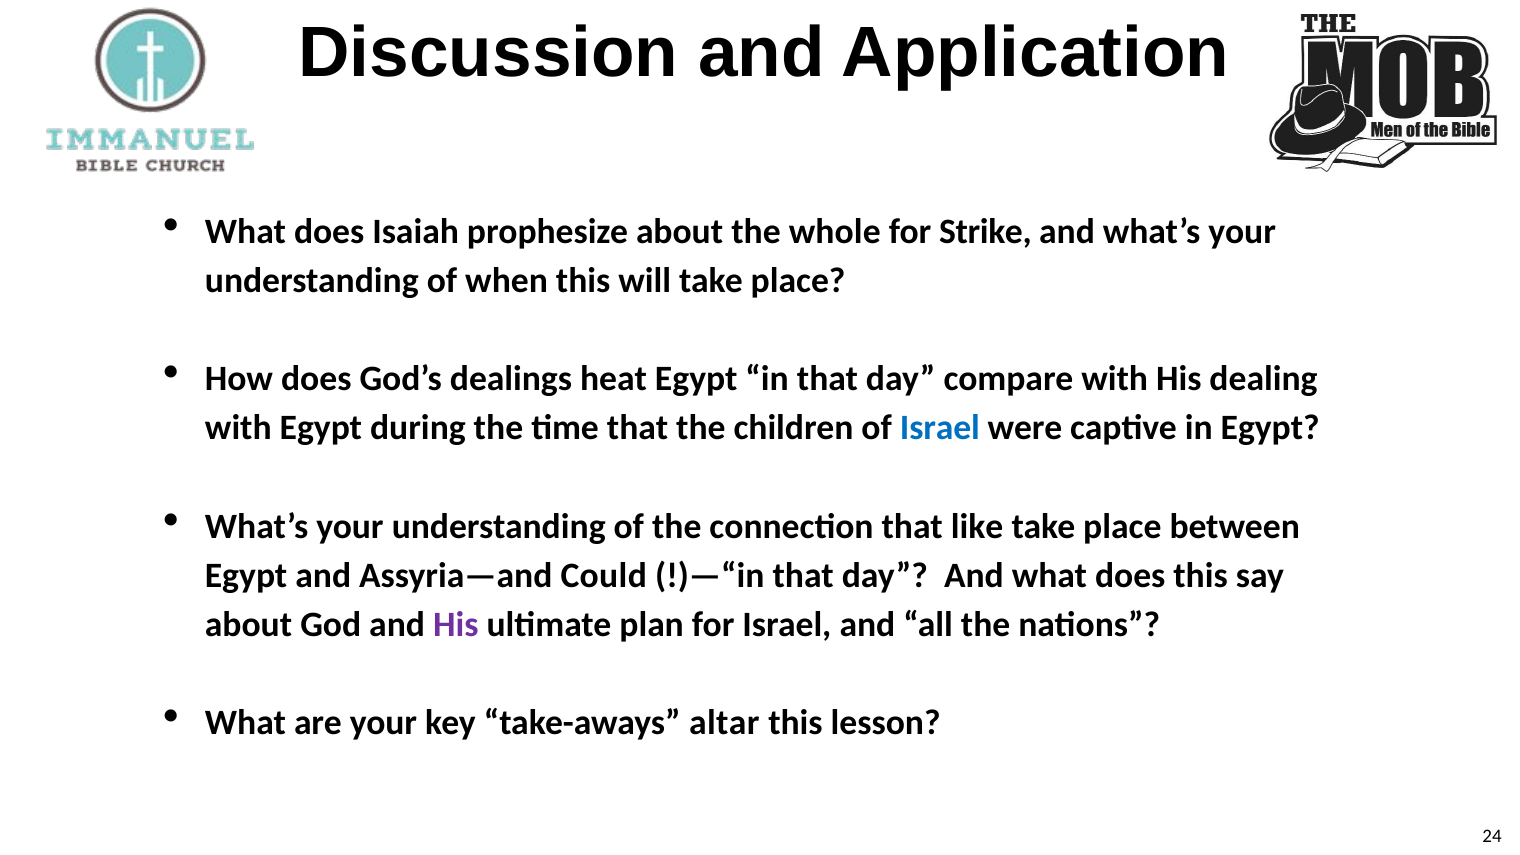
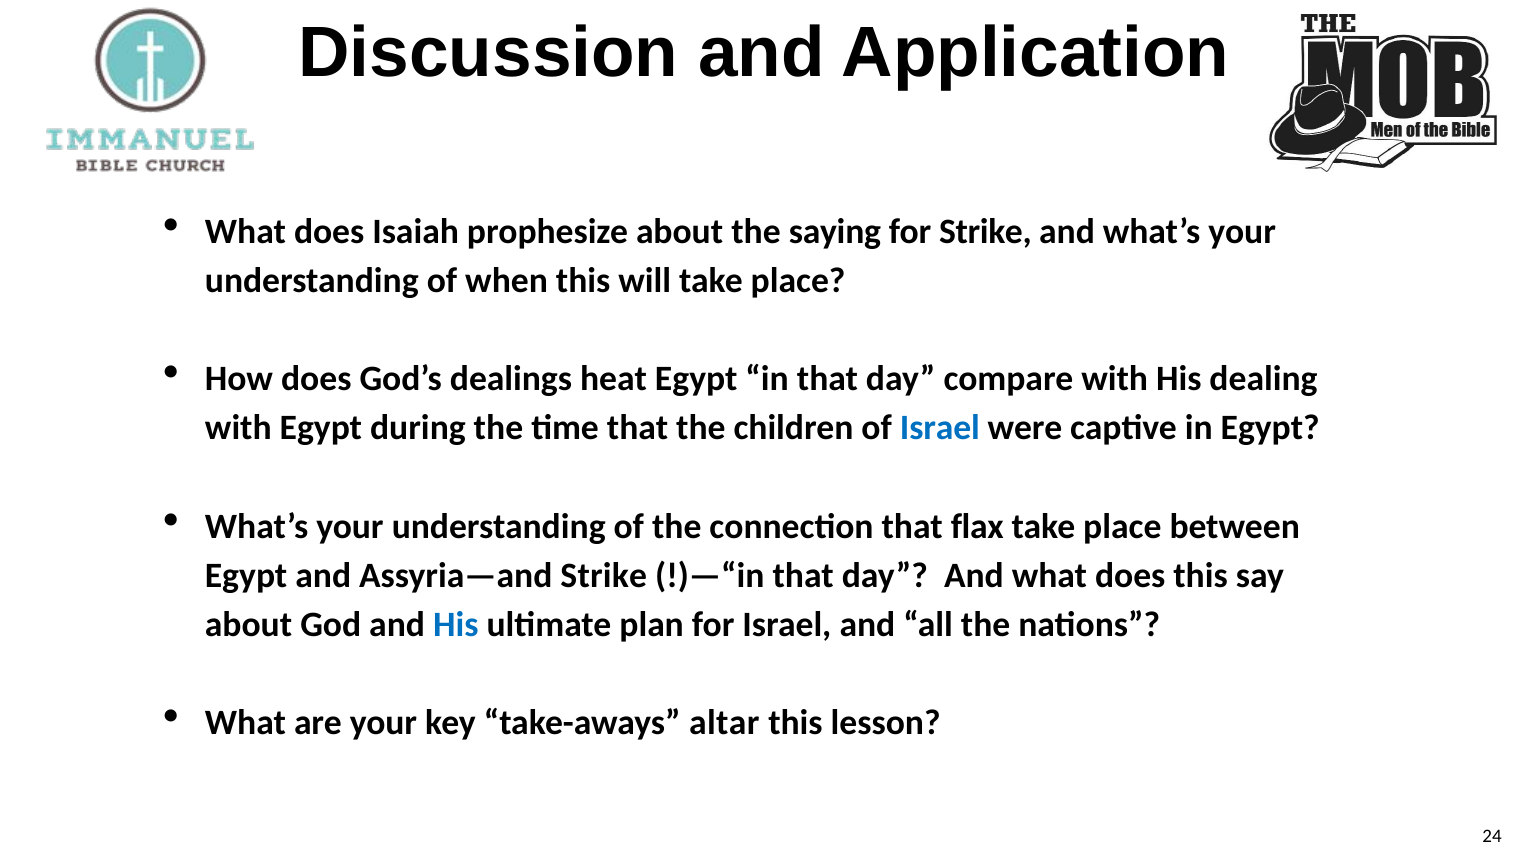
whole: whole -> saying
like: like -> flax
Assyria—and Could: Could -> Strike
His at (456, 625) colour: purple -> blue
